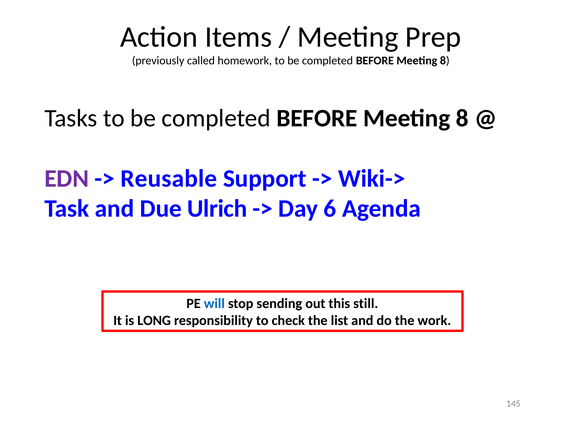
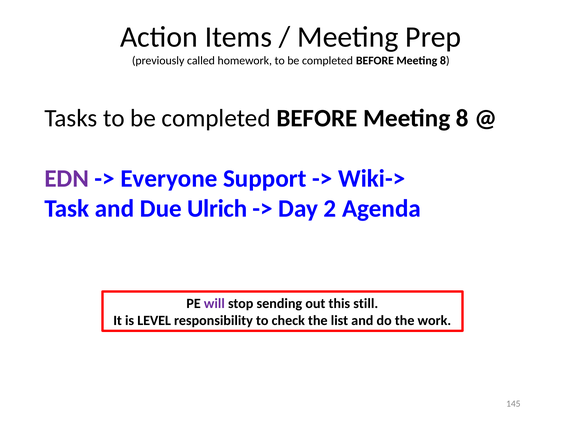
Reusable: Reusable -> Everyone
6: 6 -> 2
will colour: blue -> purple
LONG: LONG -> LEVEL
